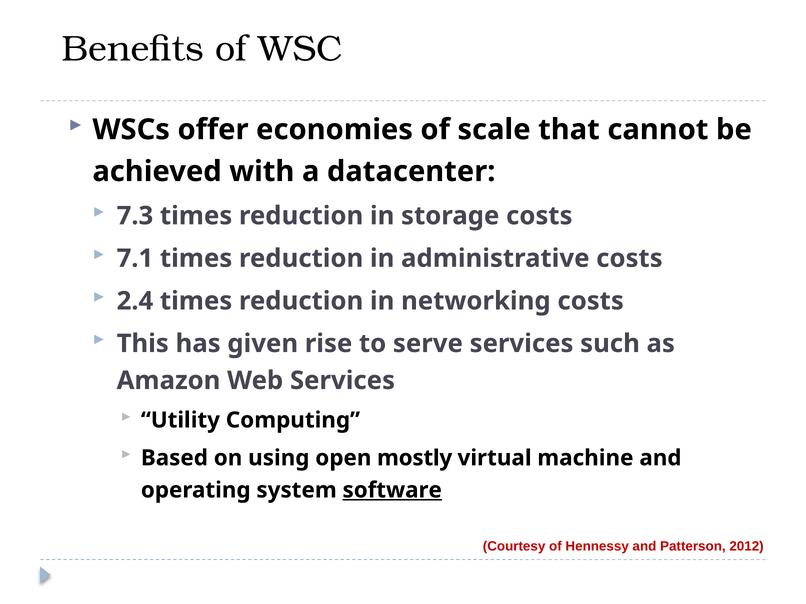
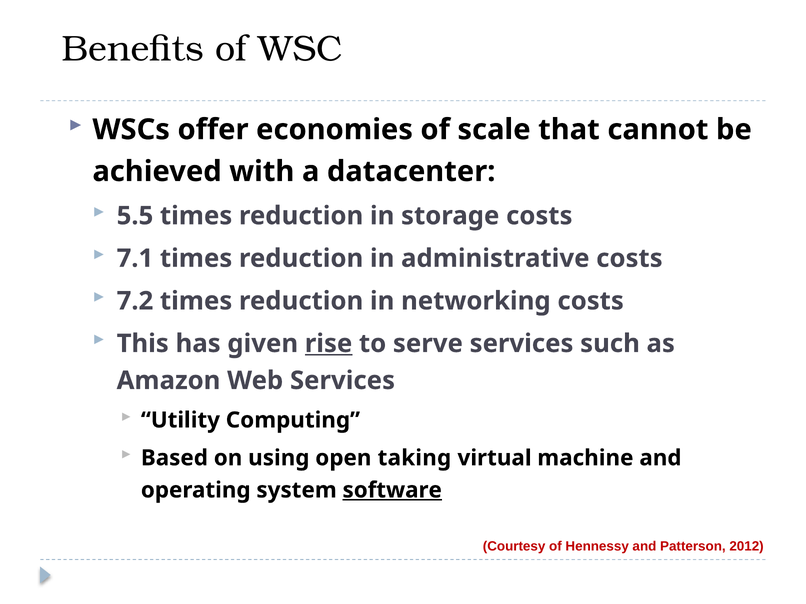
7.3: 7.3 -> 5.5
2.4: 2.4 -> 7.2
rise underline: none -> present
mostly: mostly -> taking
